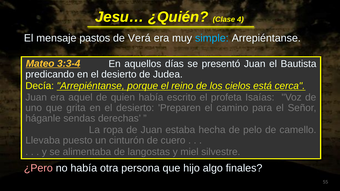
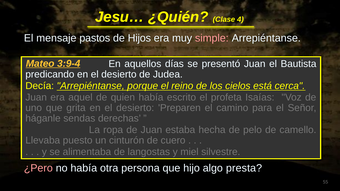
Verá: Verá -> Hijos
simple colour: light blue -> pink
3:3-4: 3:3-4 -> 3:9-4
finales: finales -> presta
